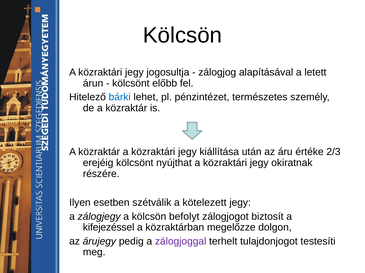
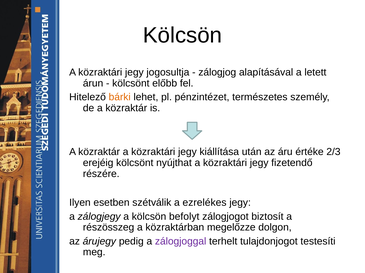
bárki colour: blue -> orange
okiratnak: okiratnak -> fizetendő
kötelezett: kötelezett -> ezrelékes
kifejezéssel: kifejezéssel -> részösszeg
